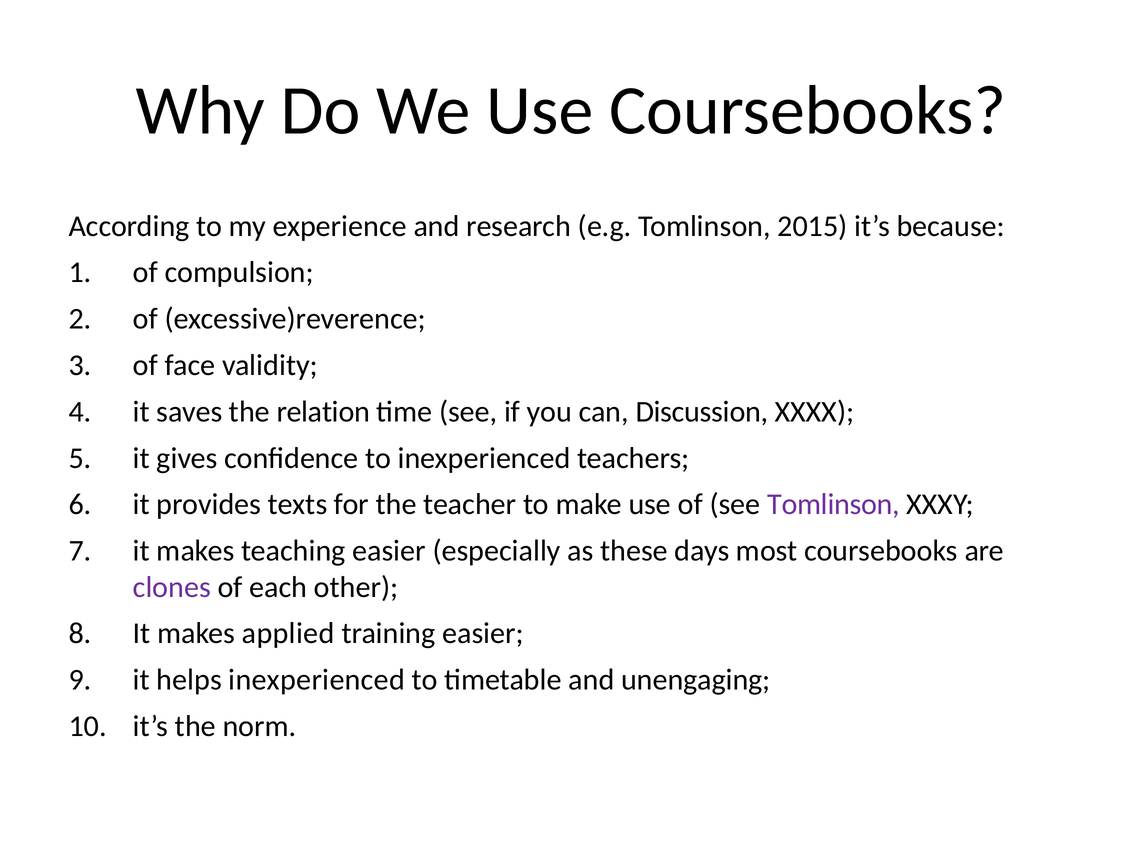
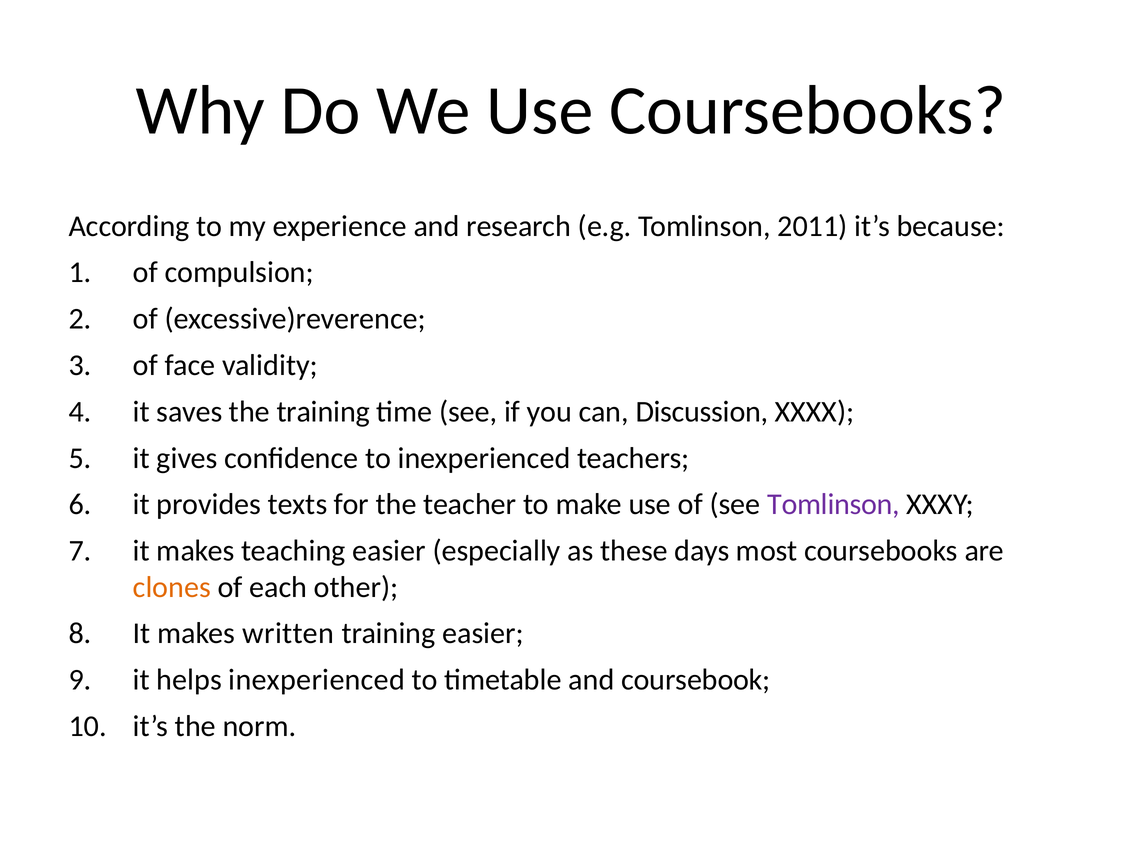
2015: 2015 -> 2011
the relation: relation -> training
clones colour: purple -> orange
applied: applied -> written
unengaging: unengaging -> coursebook
